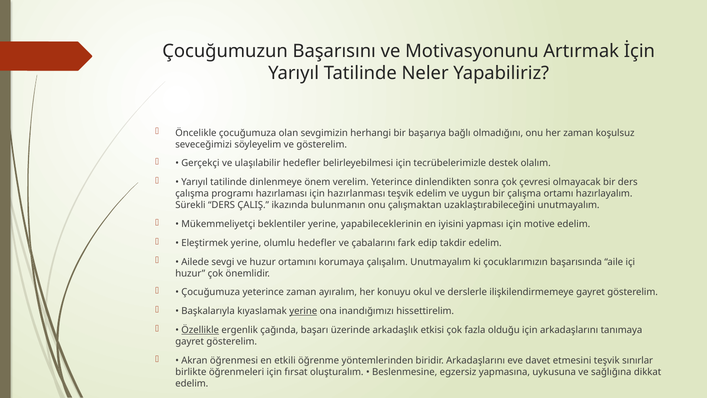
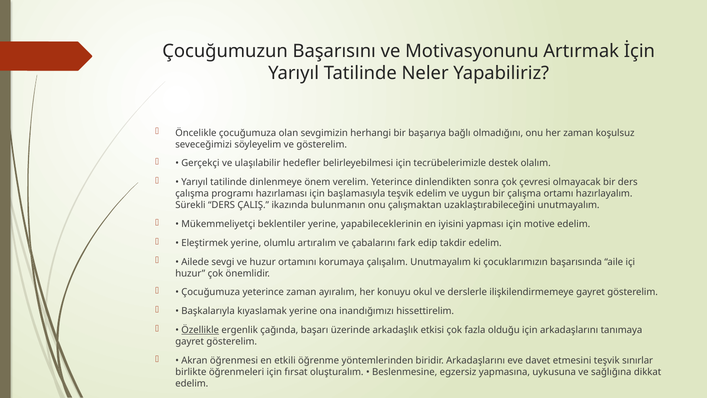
hazırlanması: hazırlanması -> başlamasıyla
olumlu hedefler: hedefler -> artıralım
yerine at (303, 311) underline: present -> none
